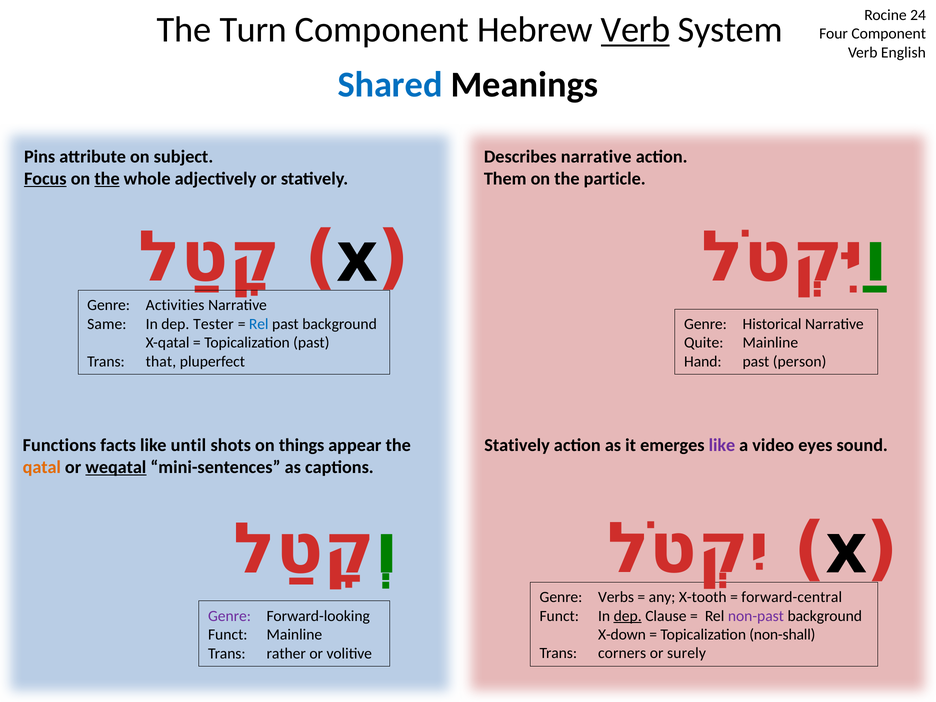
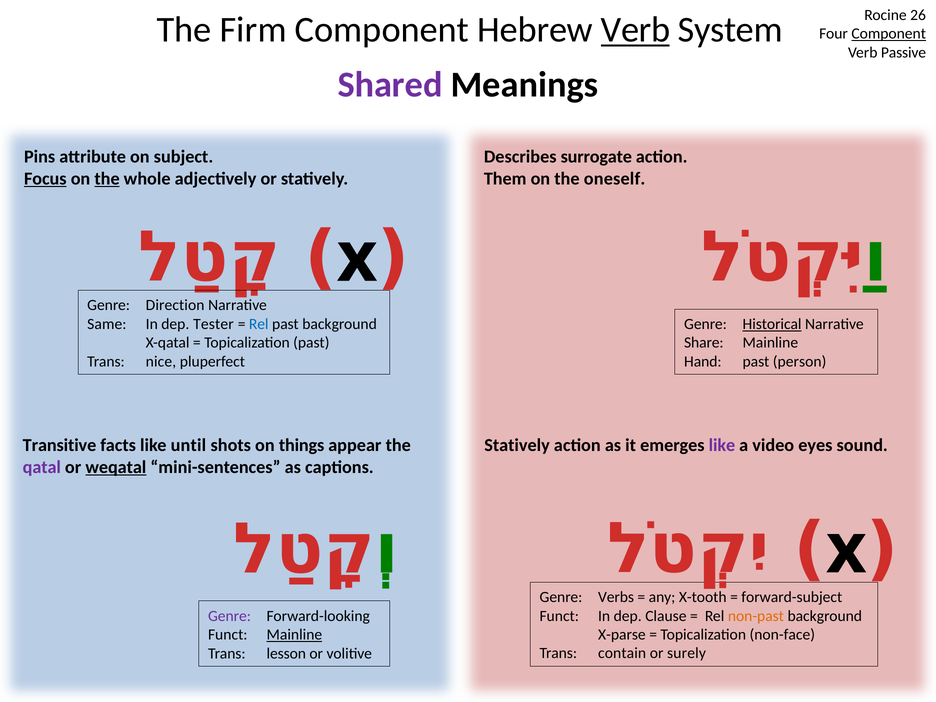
24: 24 -> 26
Turn: Turn -> Firm
Component at (889, 34) underline: none -> present
English: English -> Passive
Shared colour: blue -> purple
Describes narrative: narrative -> surrogate
particle: particle -> oneself
Activities: Activities -> Direction
Historical underline: none -> present
Quite: Quite -> Share
that: that -> nice
Functions: Functions -> Transitive
qatal colour: orange -> purple
forward-central: forward-central -> forward-subject
dep at (628, 616) underline: present -> none
non-past colour: purple -> orange
X-down: X-down -> X-parse
non-shall: non-shall -> non-face
Mainline at (294, 635) underline: none -> present
corners: corners -> contain
rather: rather -> lesson
